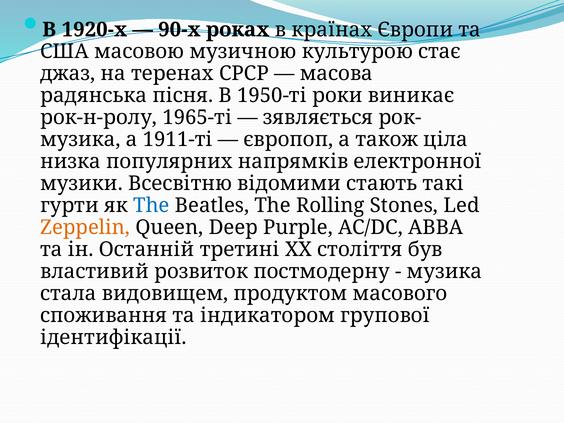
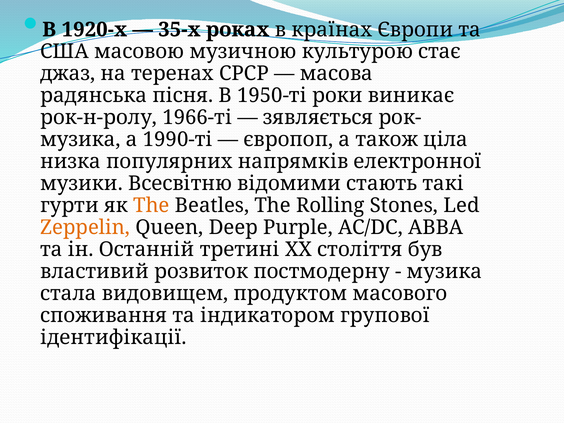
90-х: 90-х -> 35-х
1965-ті: 1965-ті -> 1966-ті
1911-ті: 1911-ті -> 1990-ті
The at (151, 205) colour: blue -> orange
